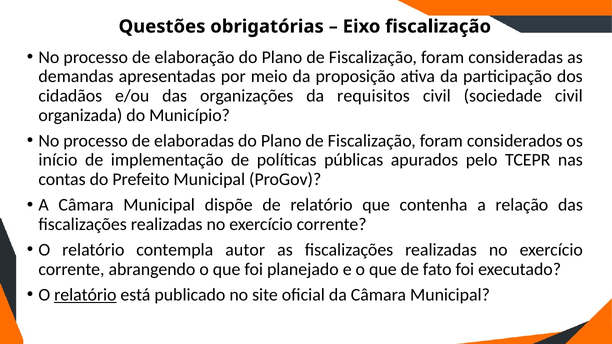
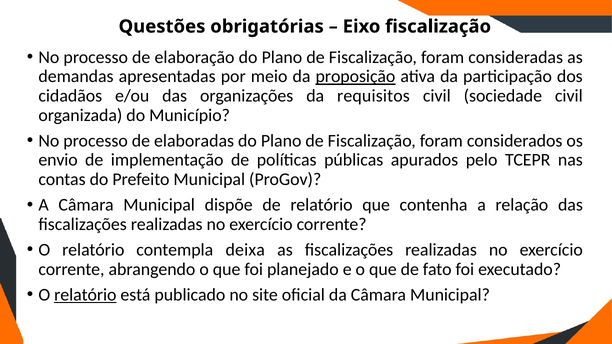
proposição underline: none -> present
início: início -> envio
autor: autor -> deixa
